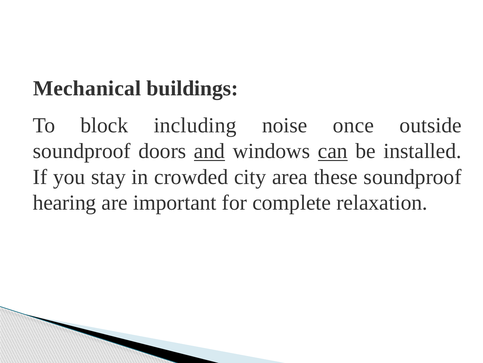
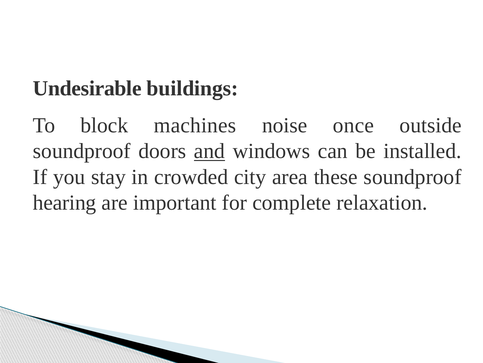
Mechanical: Mechanical -> Undesirable
including: including -> machines
can underline: present -> none
